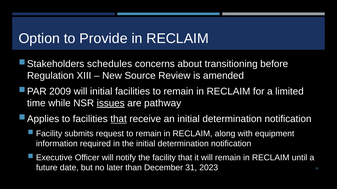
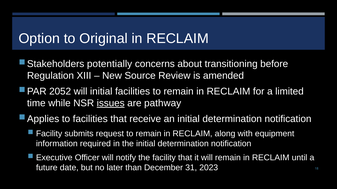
Provide: Provide -> Original
schedules: schedules -> potentially
2009: 2009 -> 2052
that at (119, 119) underline: present -> none
